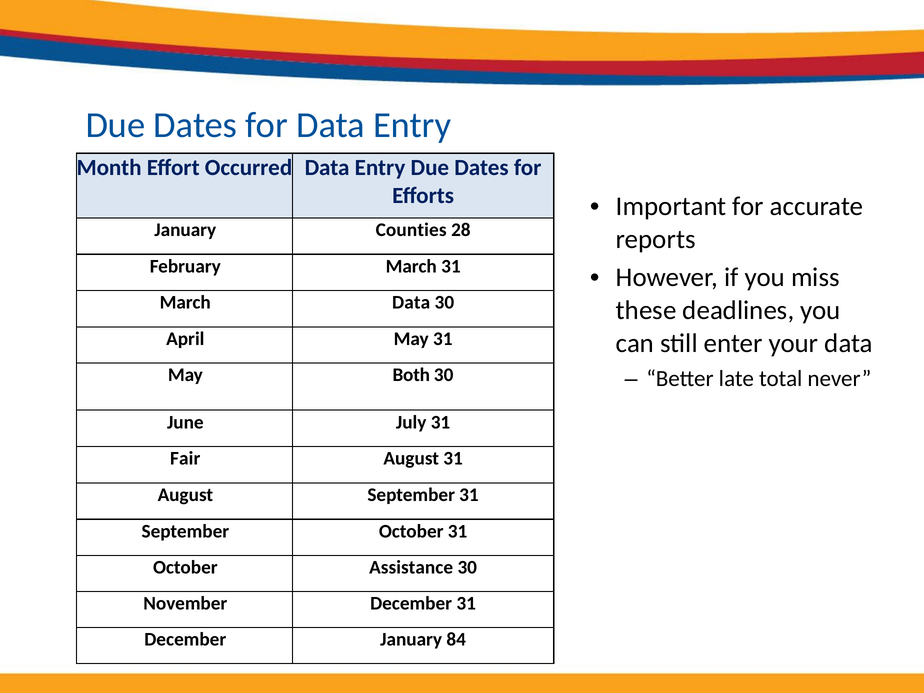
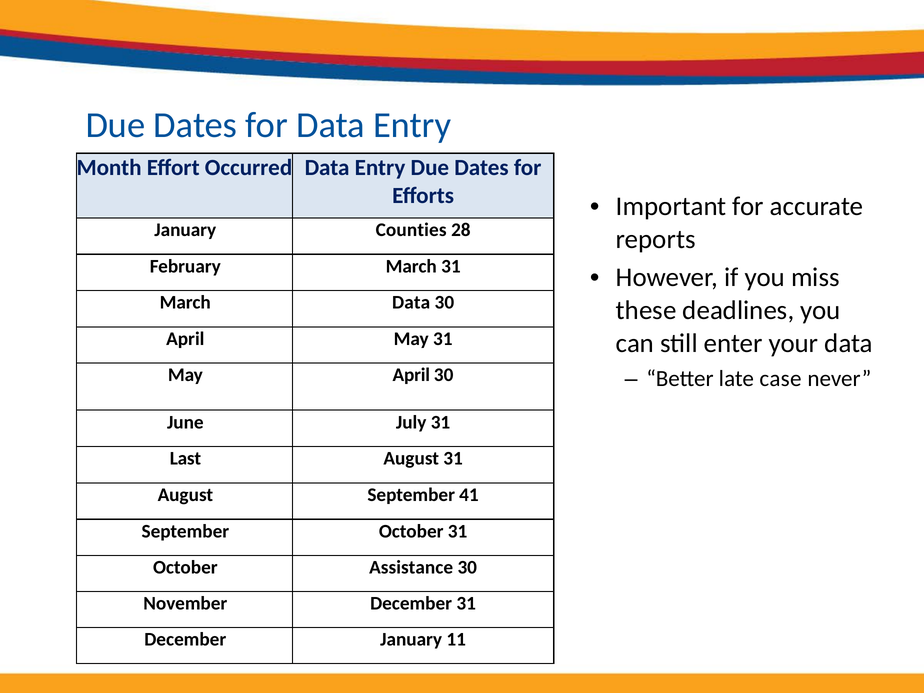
May Both: Both -> April
total: total -> case
Fair: Fair -> Last
September 31: 31 -> 41
84: 84 -> 11
